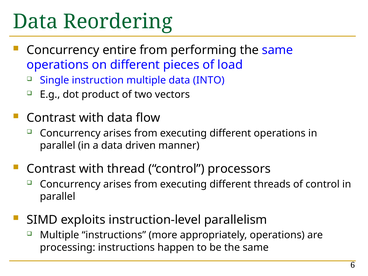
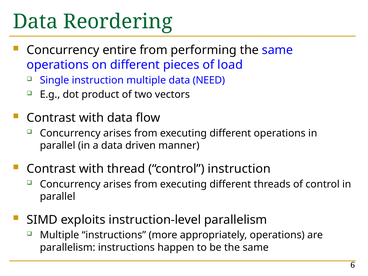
INTO: INTO -> NEED
control processors: processors -> instruction
processing at (68, 247): processing -> parallelism
